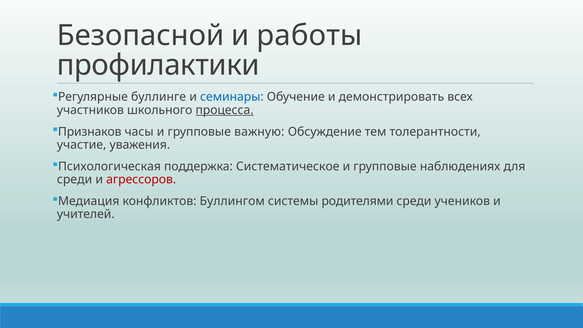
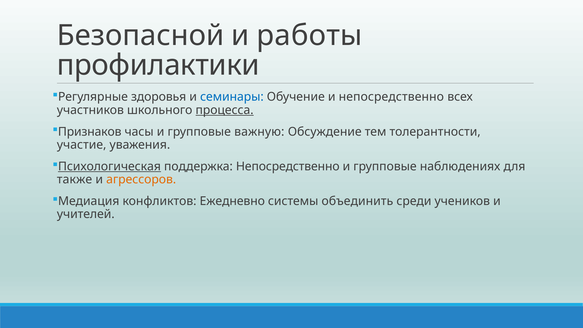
буллинге: буллинге -> здоровья
и демонстрировать: демонстрировать -> непосредственно
Психологическая underline: none -> present
поддержка Систематическое: Систематическое -> Непосредственно
среди at (75, 180): среди -> также
агрессоров colour: red -> orange
Буллингом: Буллингом -> Ежедневно
родителями: родителями -> объединить
